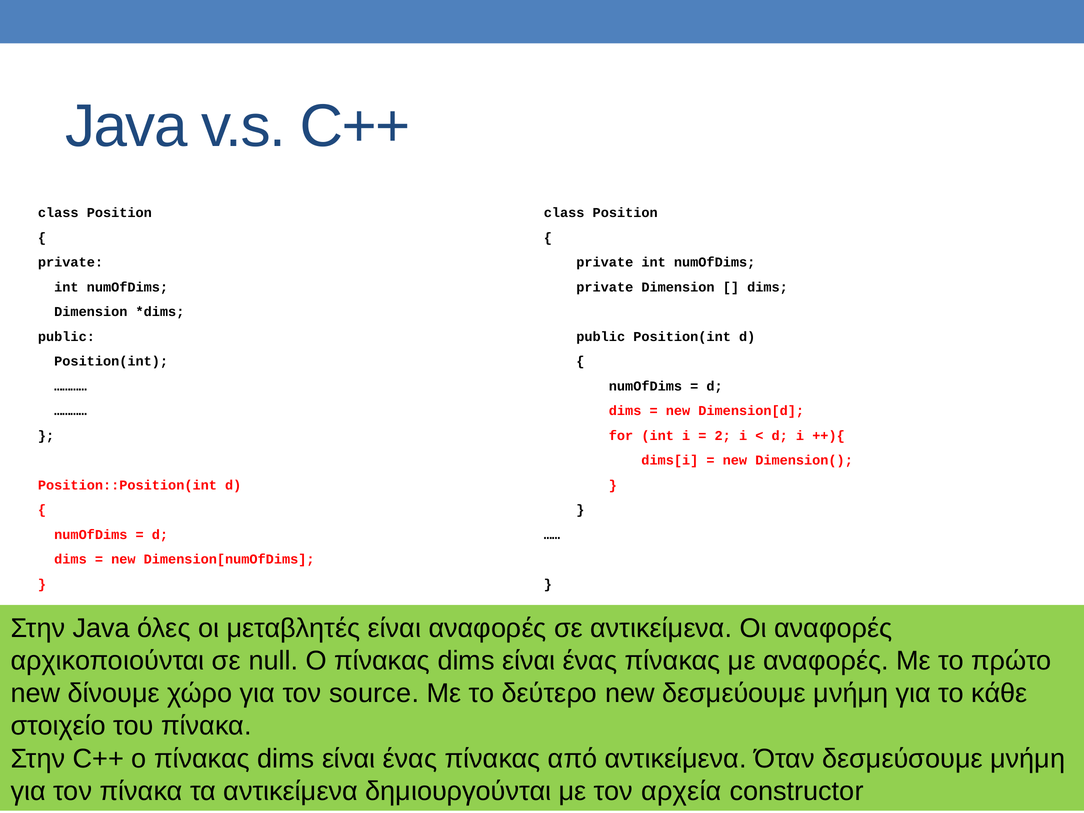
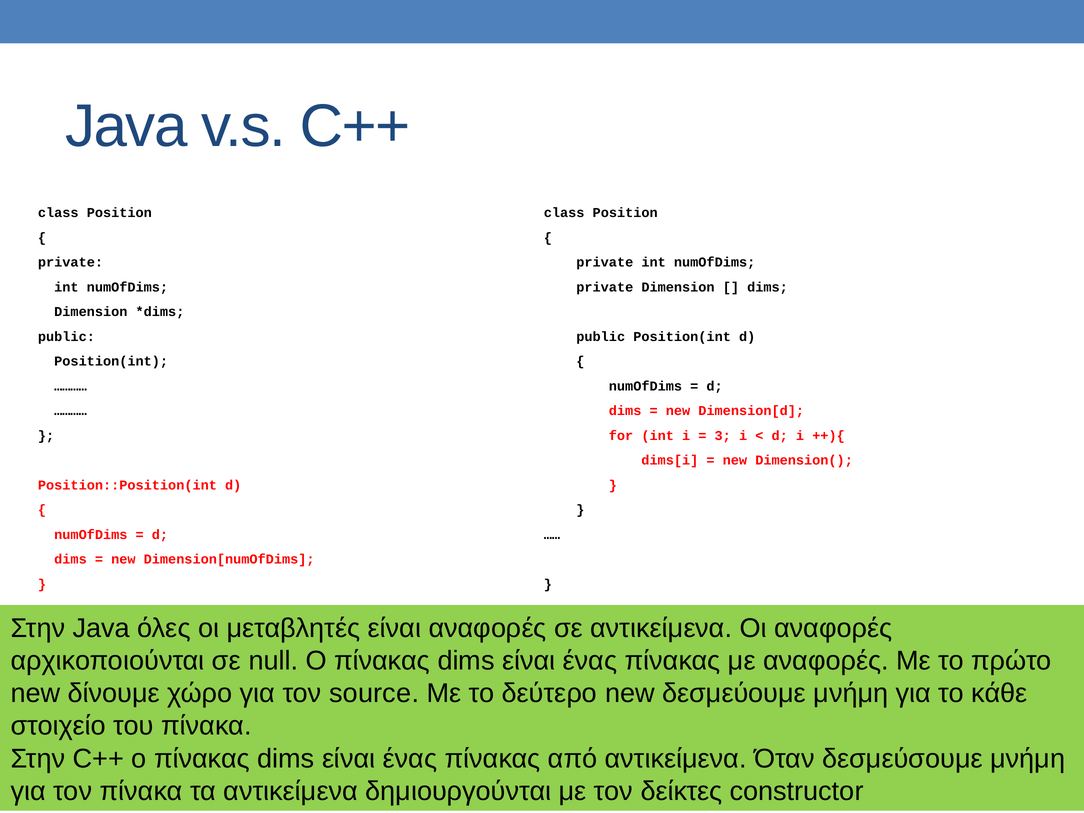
2: 2 -> 3
αρχεία: αρχεία -> δείκτες
